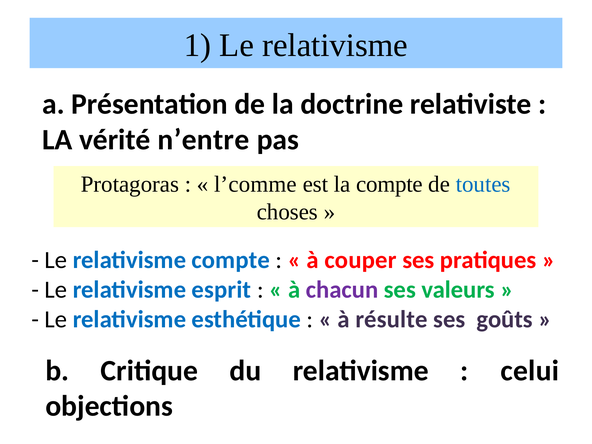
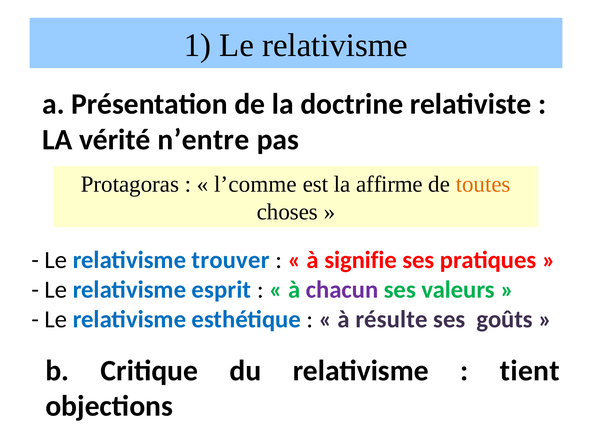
la compte: compte -> affirme
toutes colour: blue -> orange
relativisme compte: compte -> trouver
couper: couper -> signifie
celui: celui -> tient
